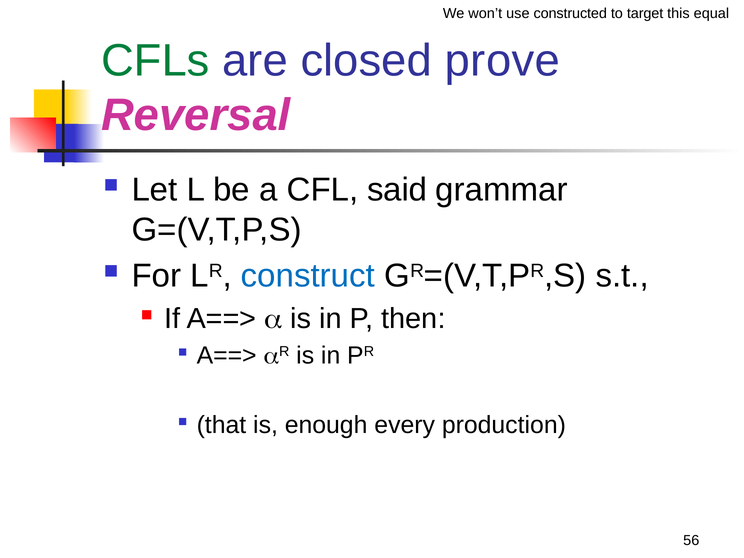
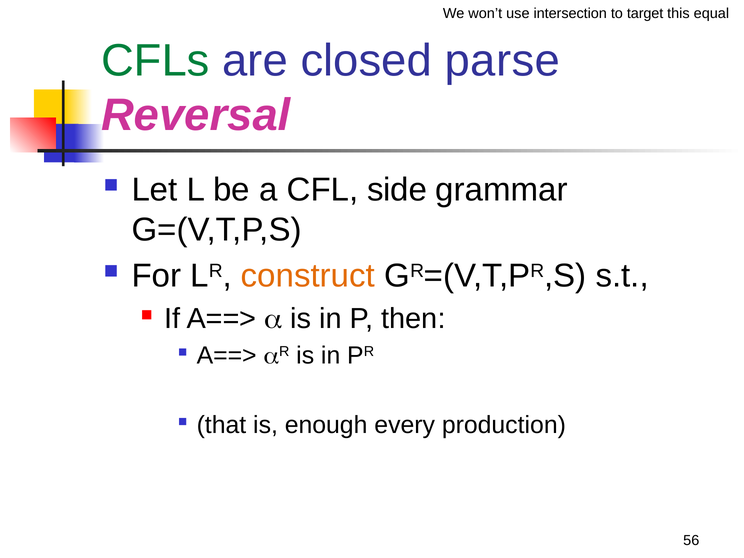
constructed: constructed -> intersection
prove: prove -> parse
said: said -> side
construct colour: blue -> orange
